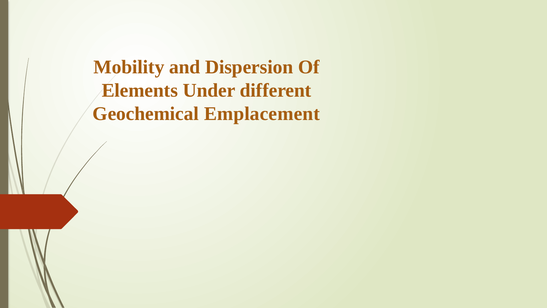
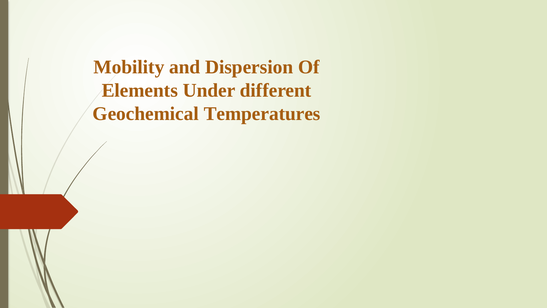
Emplacement: Emplacement -> Temperatures
